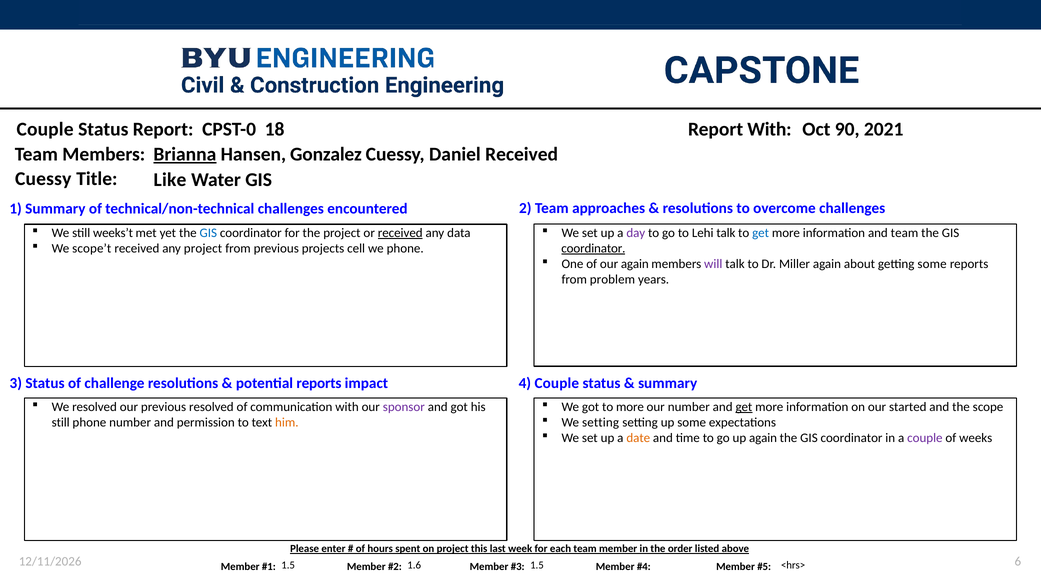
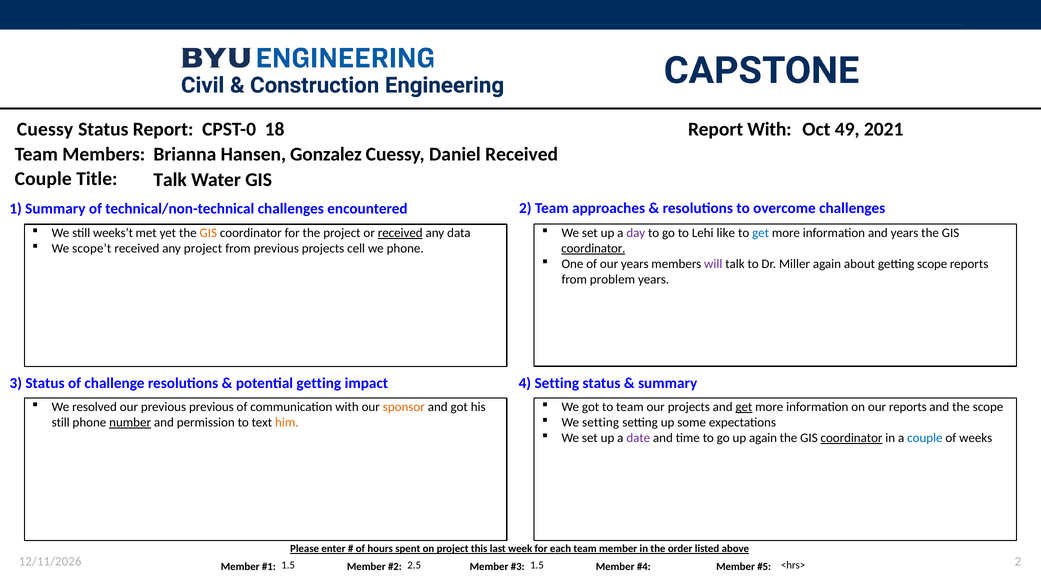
90: 90 -> 49
Couple at (45, 129): Couple -> Cuessy
Brianna underline: present -> none
Cuessy at (43, 179): Cuessy -> Couple
Like at (170, 180): Like -> Talk
Lehi talk: talk -> like
and team: team -> years
GIS at (208, 233) colour: blue -> orange
our again: again -> years
getting some: some -> scope
reports at (319, 384): reports -> getting
Couple at (557, 384): Couple -> Setting
previous resolved: resolved -> previous
sponsor colour: purple -> orange
to more: more -> team
our number: number -> projects
our started: started -> reports
number at (130, 423) underline: none -> present
date colour: orange -> purple
coordinator at (852, 438) underline: none -> present
couple at (925, 438) colour: purple -> blue
6 at (1018, 562): 6 -> 2
1.6: 1.6 -> 2.5
